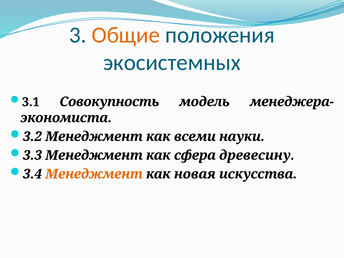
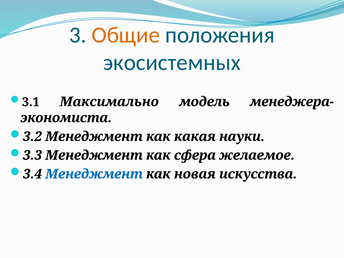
Совокупность: Совокупность -> Максимально
всеми: всеми -> какая
древесину: древесину -> желаемое
Менеджмент at (94, 174) colour: orange -> blue
